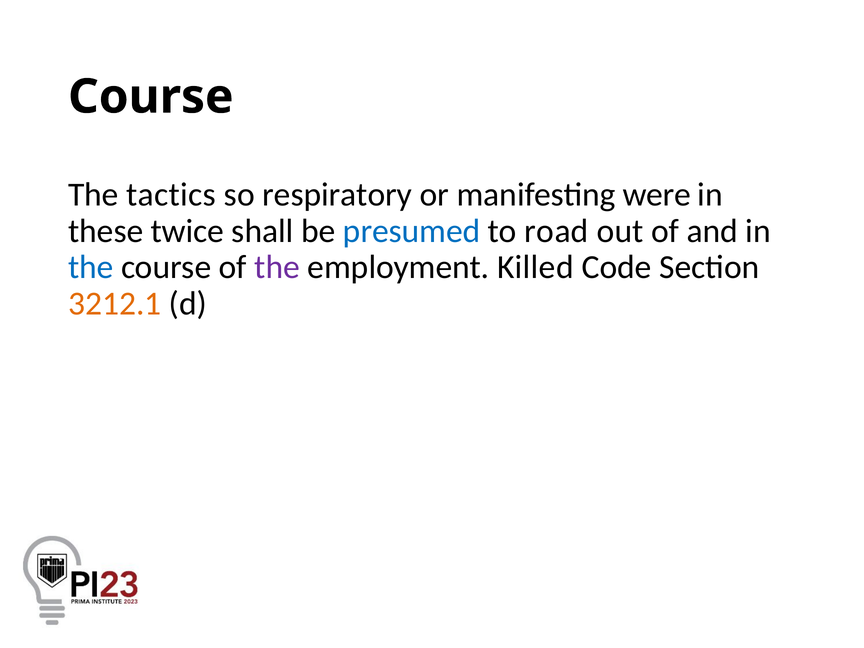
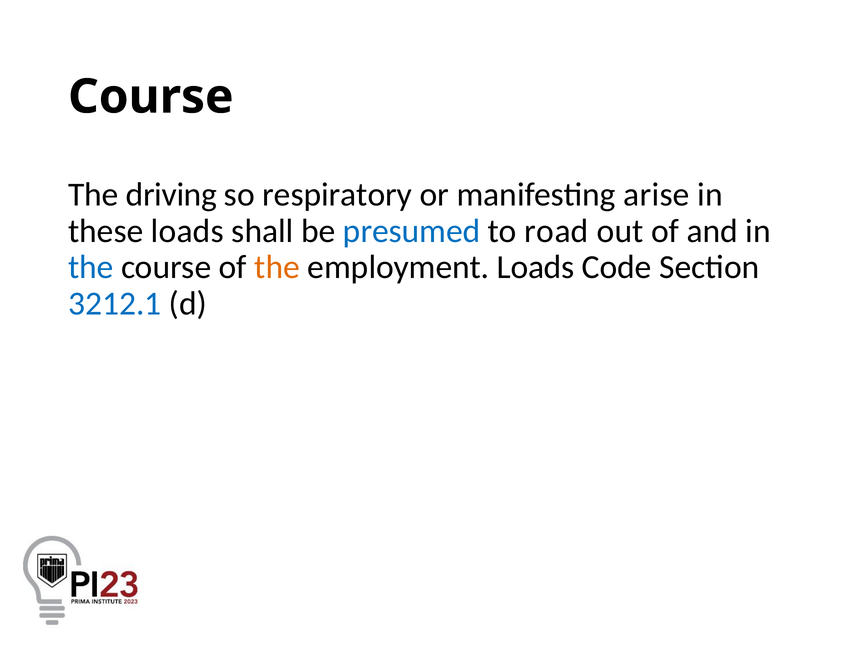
tactics: tactics -> driving
were: were -> arise
these twice: twice -> loads
the at (277, 267) colour: purple -> orange
employment Killed: Killed -> Loads
3212.1 colour: orange -> blue
